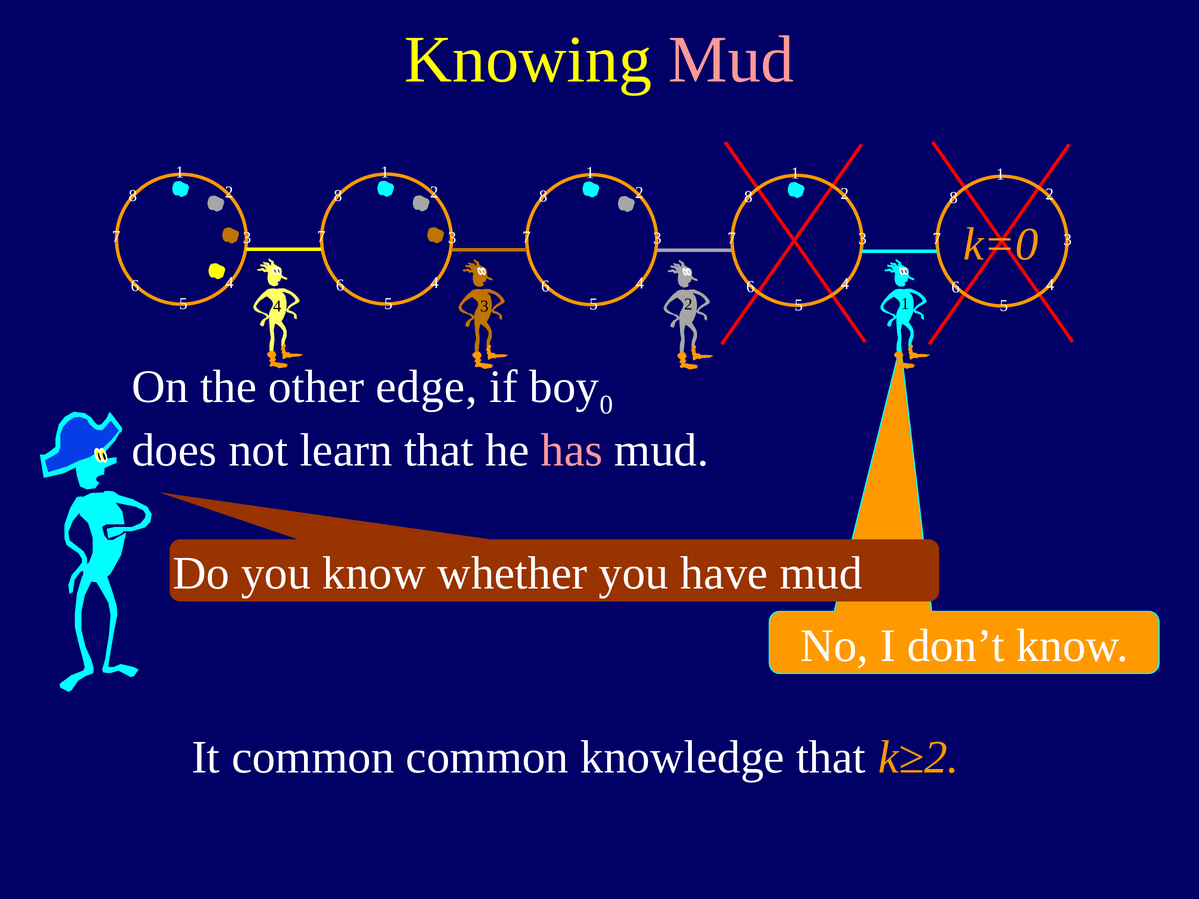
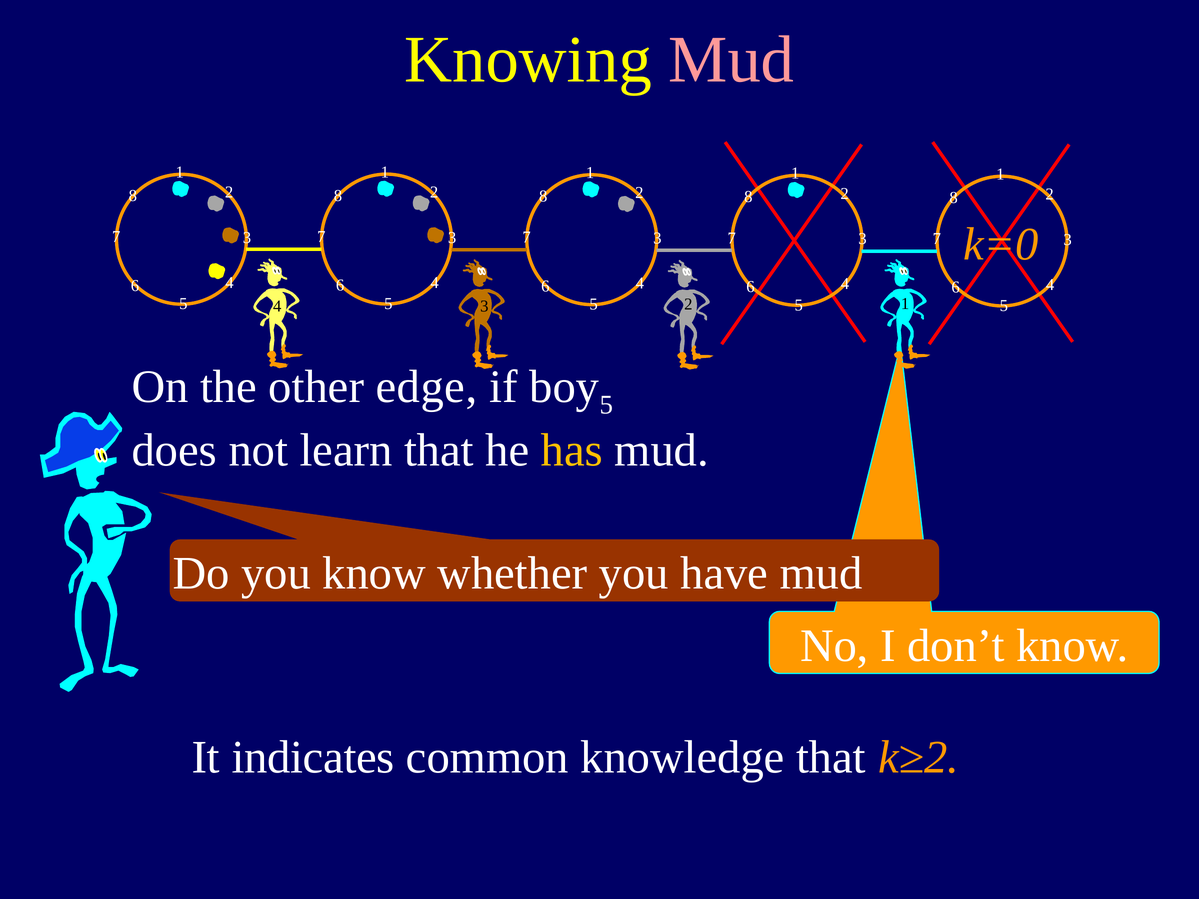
0 at (606, 405): 0 -> 5
has colour: pink -> yellow
It common: common -> indicates
